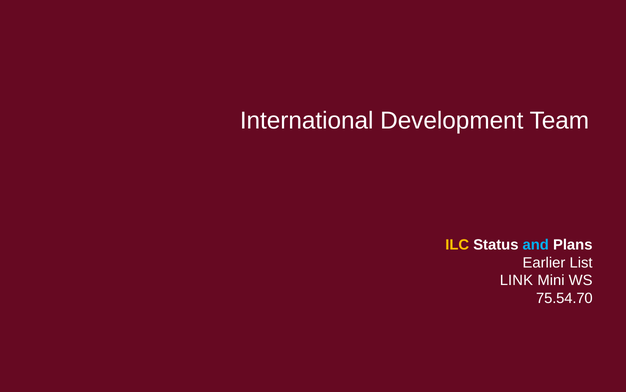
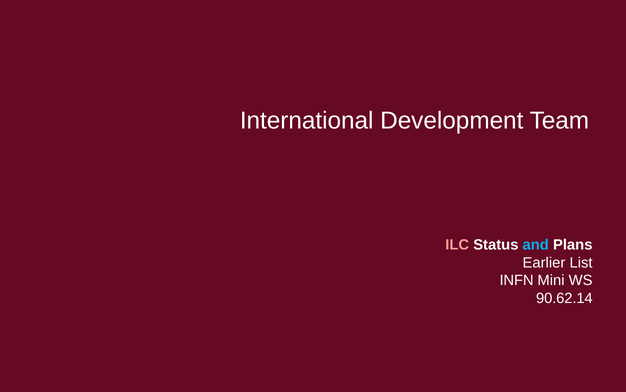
ILC colour: yellow -> pink
LINK: LINK -> INFN
75.54.70: 75.54.70 -> 90.62.14
